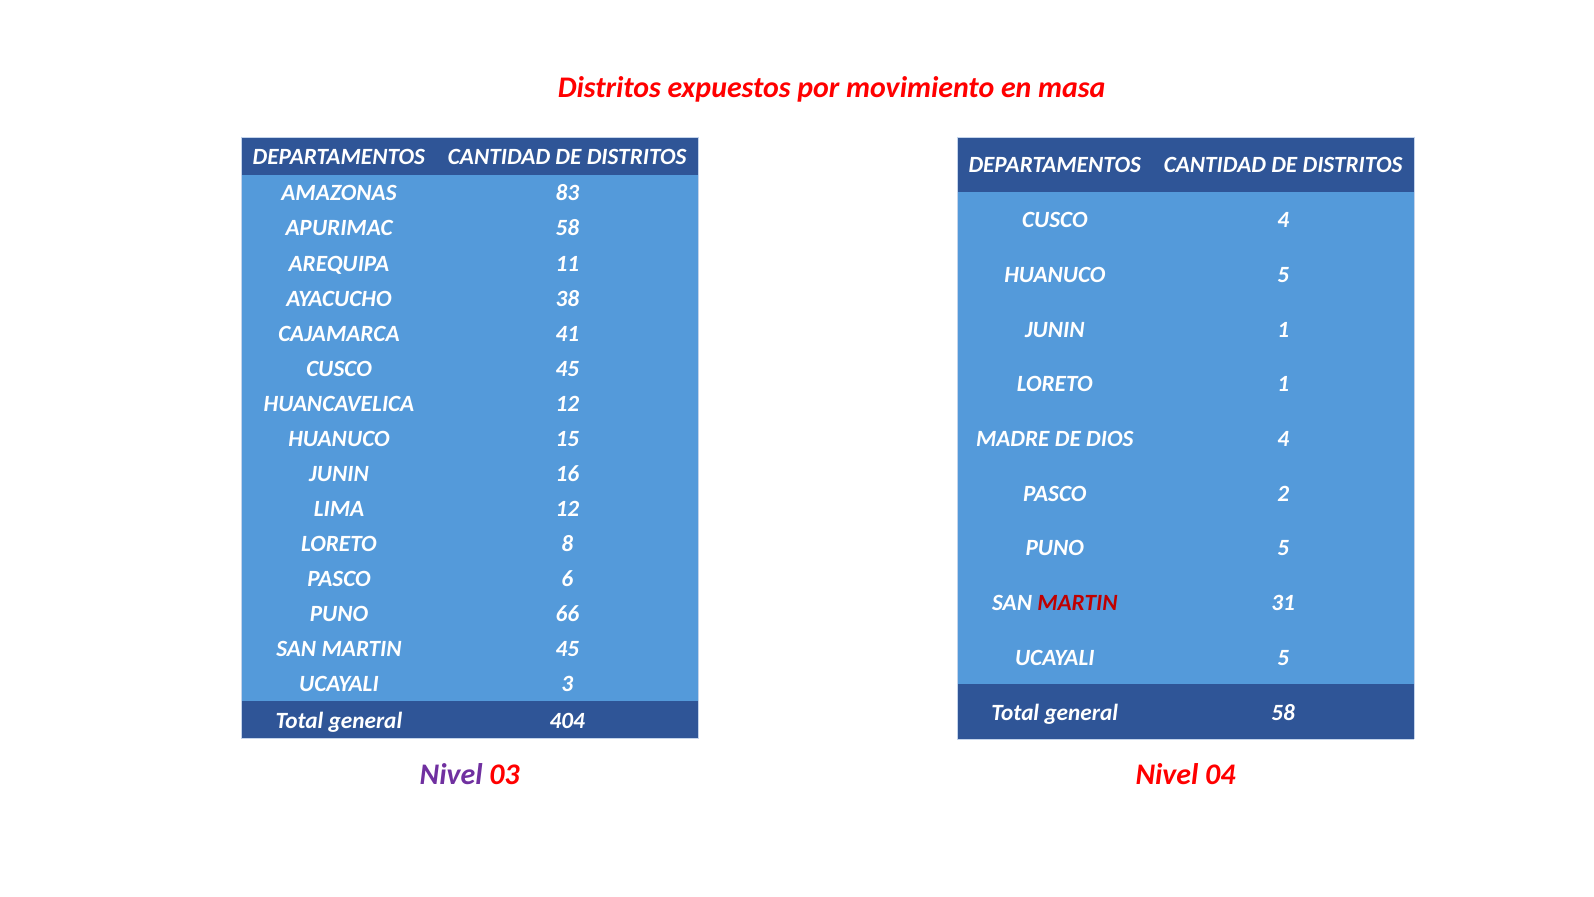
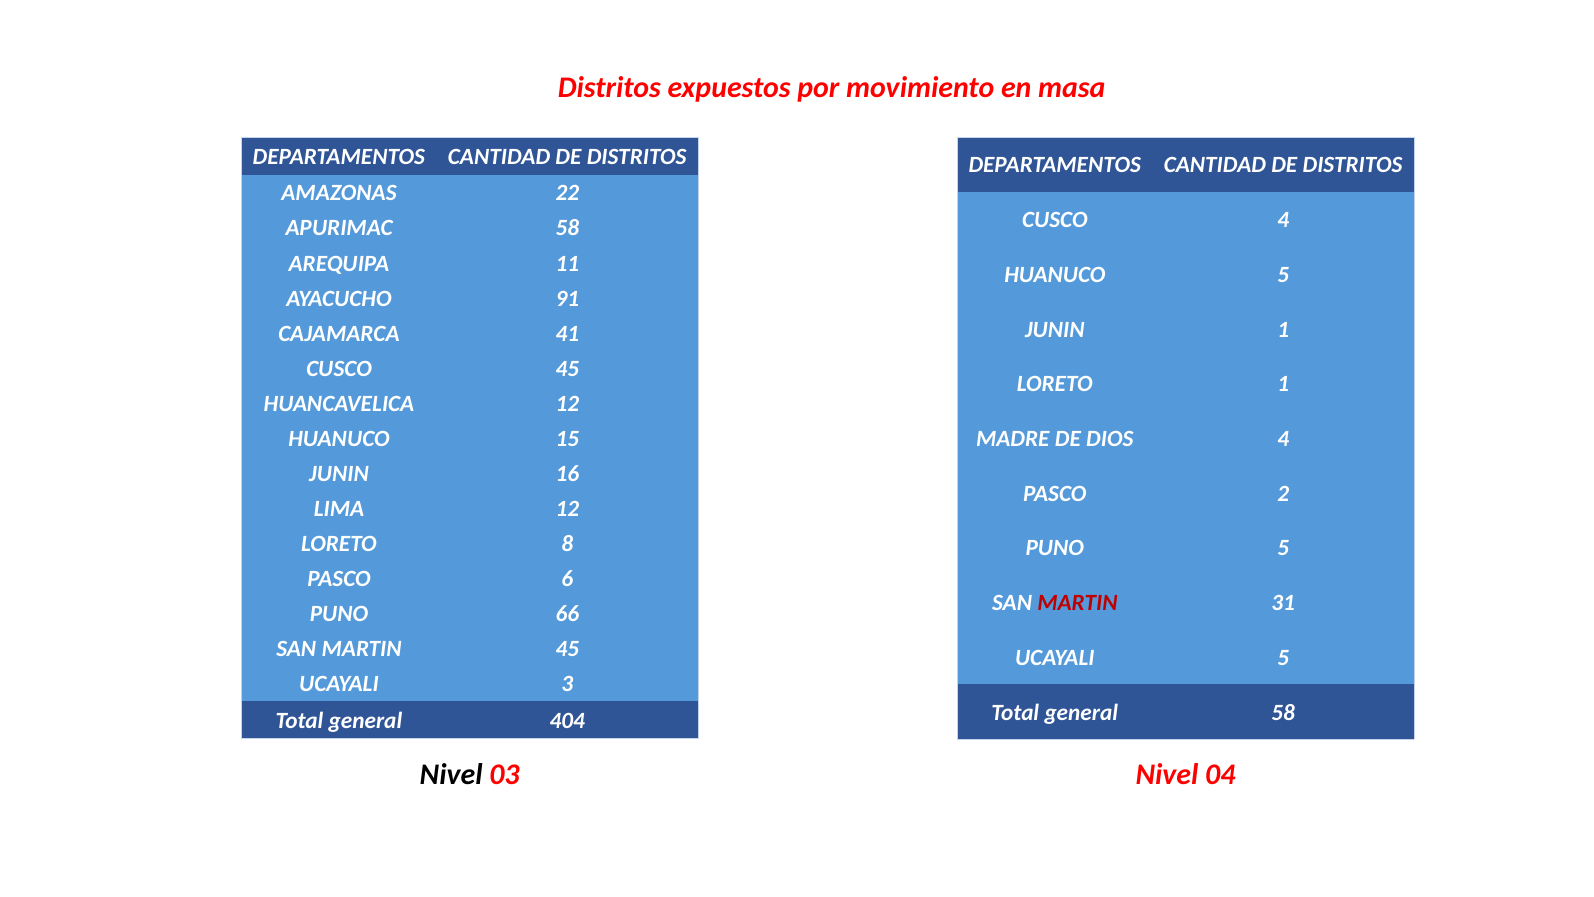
83: 83 -> 22
38: 38 -> 91
Nivel at (451, 775) colour: purple -> black
